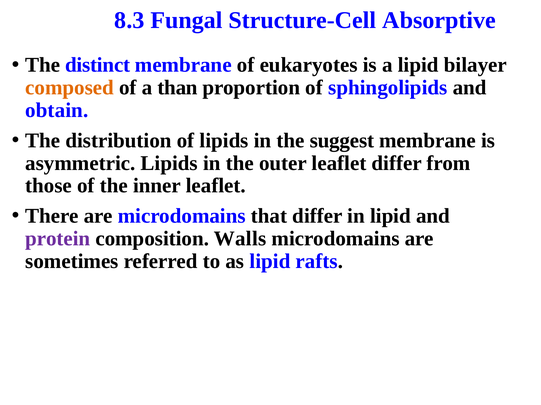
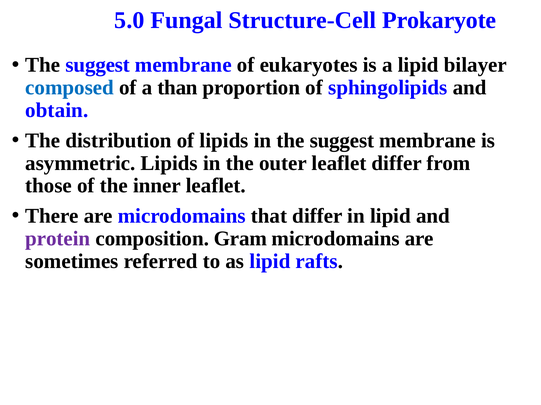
8.3: 8.3 -> 5.0
Absorptive: Absorptive -> Prokaryote
distinct at (98, 65): distinct -> suggest
composed colour: orange -> blue
Walls: Walls -> Gram
